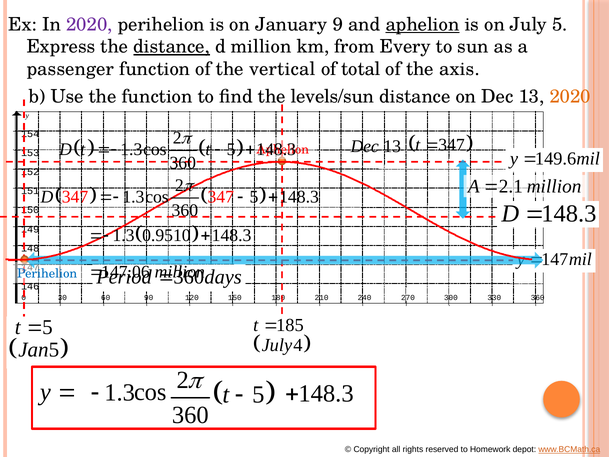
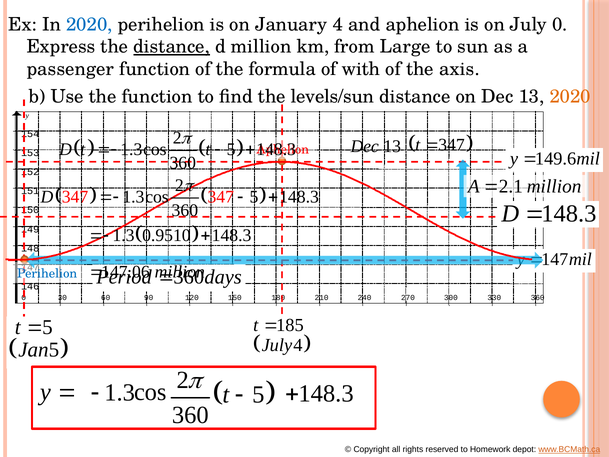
2020 at (89, 24) colour: purple -> blue
January 9: 9 -> 4
aphelion at (423, 24) underline: present -> none
July 5: 5 -> 0
Every: Every -> Large
vertical: vertical -> formula
total: total -> with
